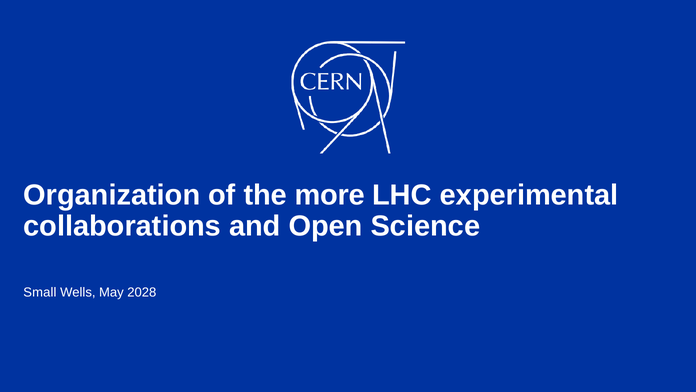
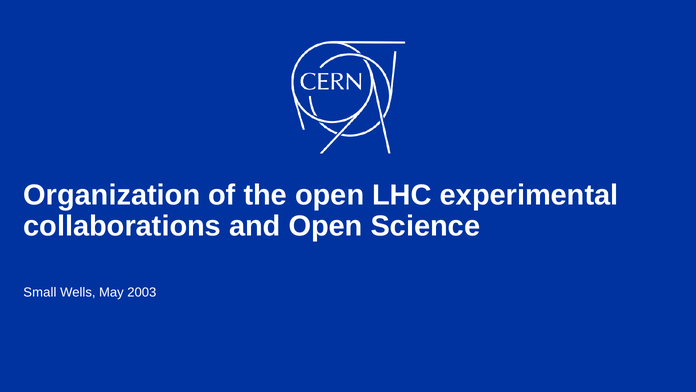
the more: more -> open
2028: 2028 -> 2003
